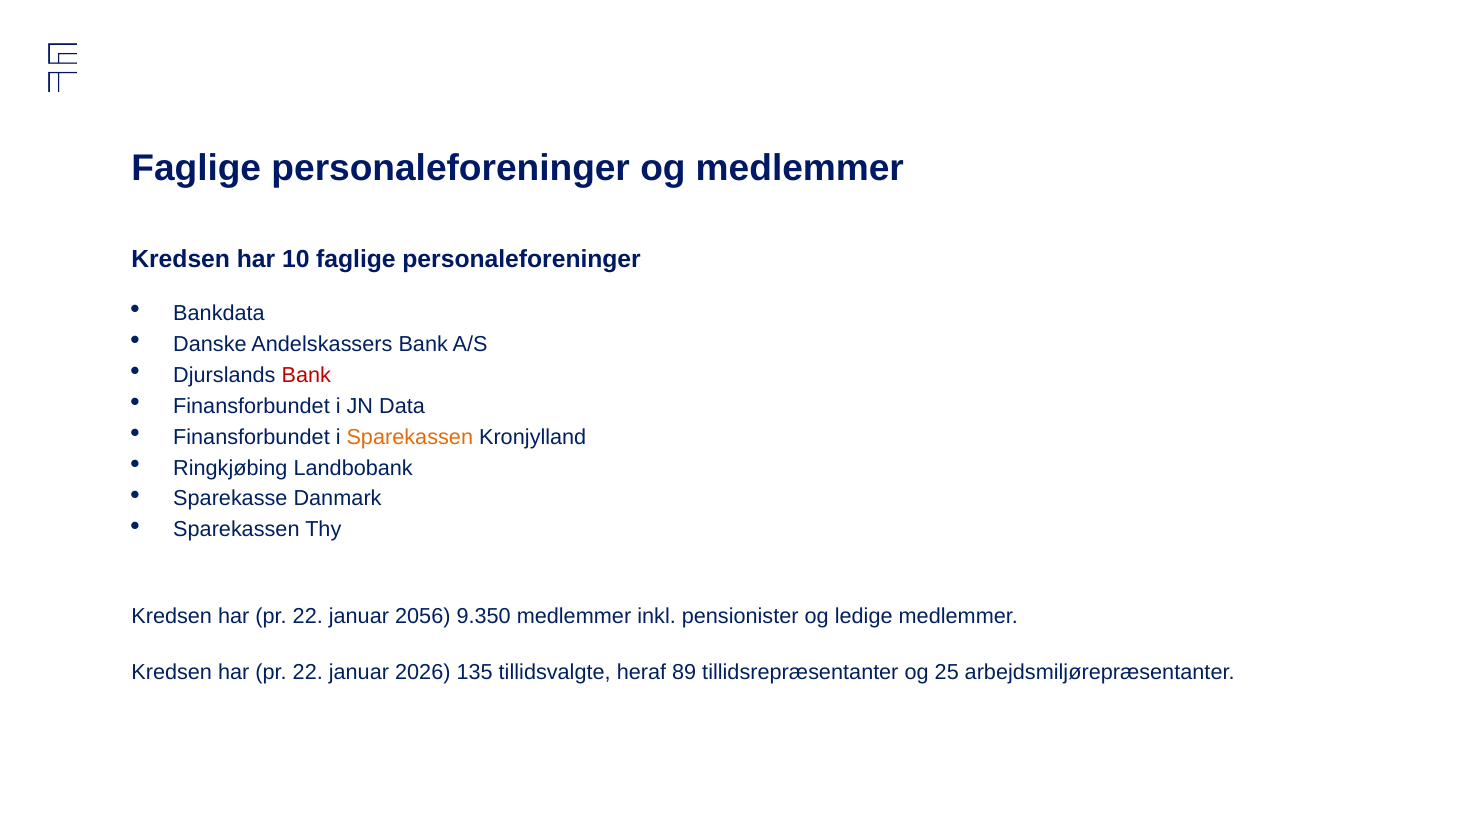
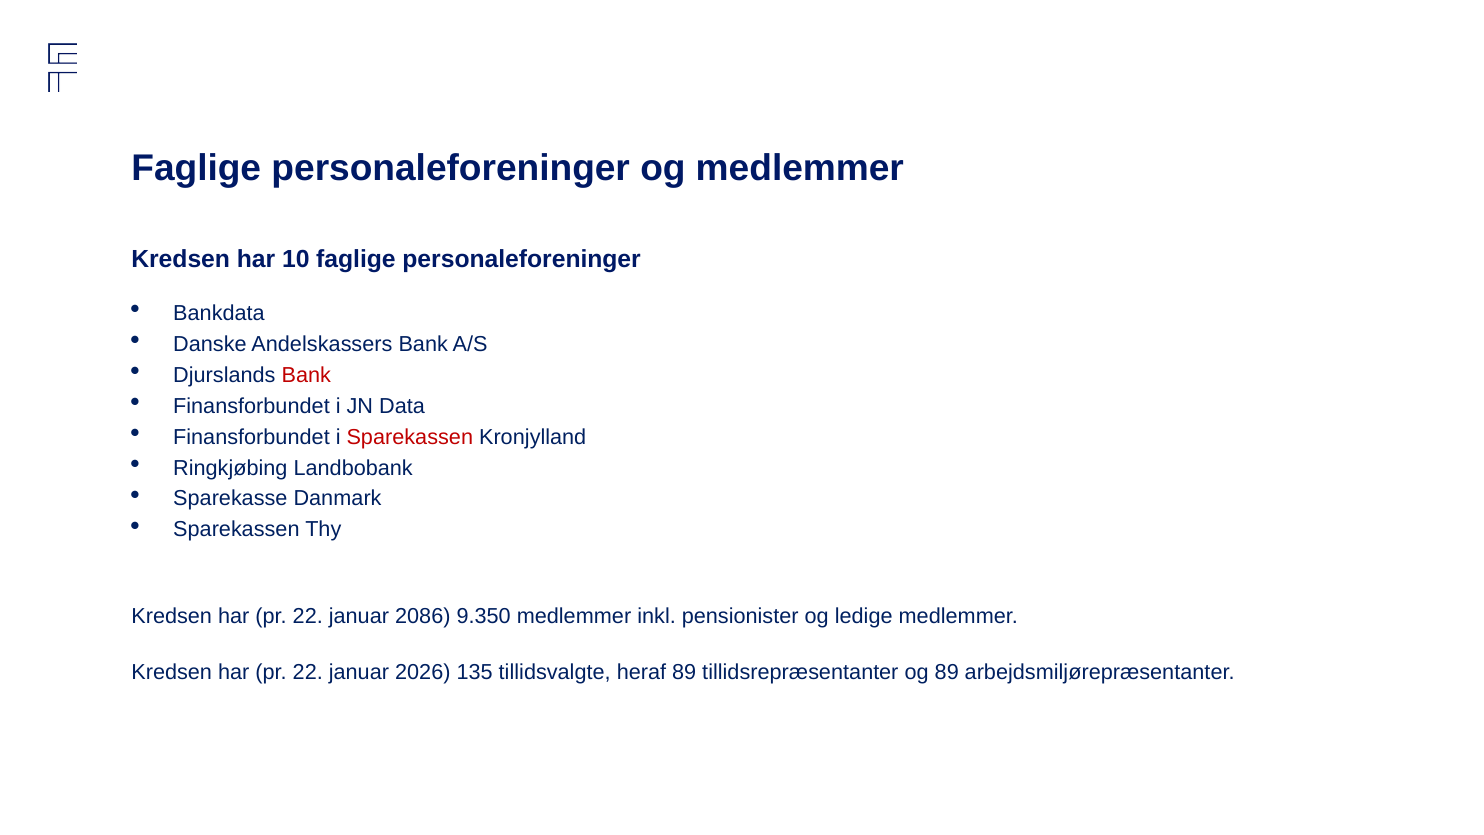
Sparekassen at (410, 437) colour: orange -> red
2056: 2056 -> 2086
og 25: 25 -> 89
